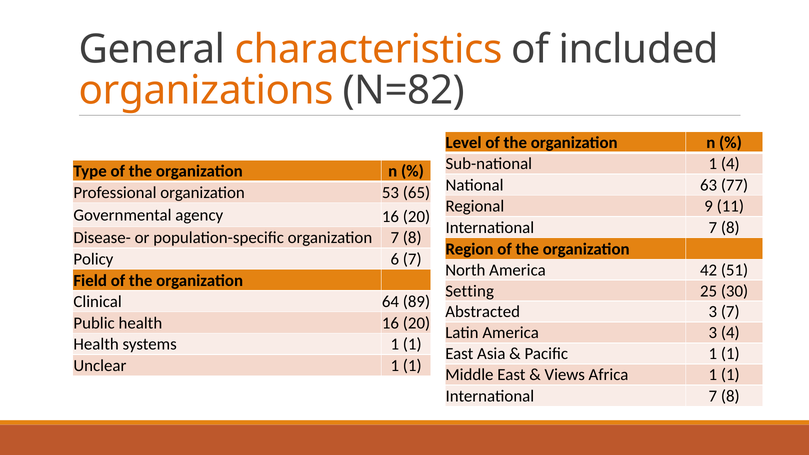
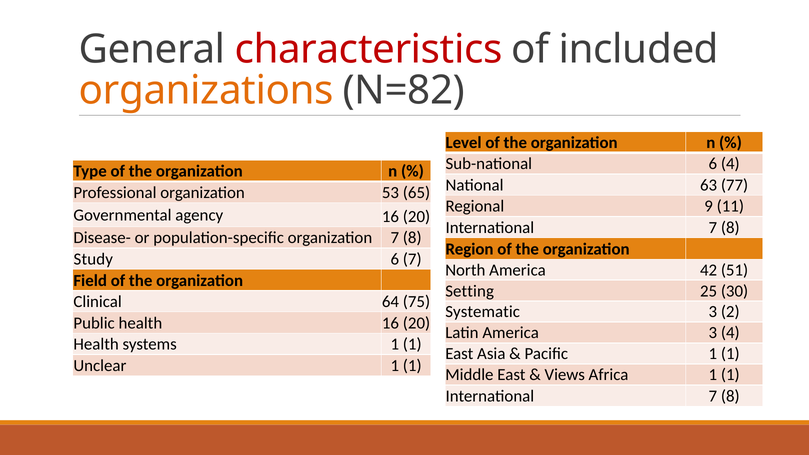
characteristics colour: orange -> red
Sub-national 1: 1 -> 6
Policy: Policy -> Study
89: 89 -> 75
Abstracted: Abstracted -> Systematic
3 7: 7 -> 2
